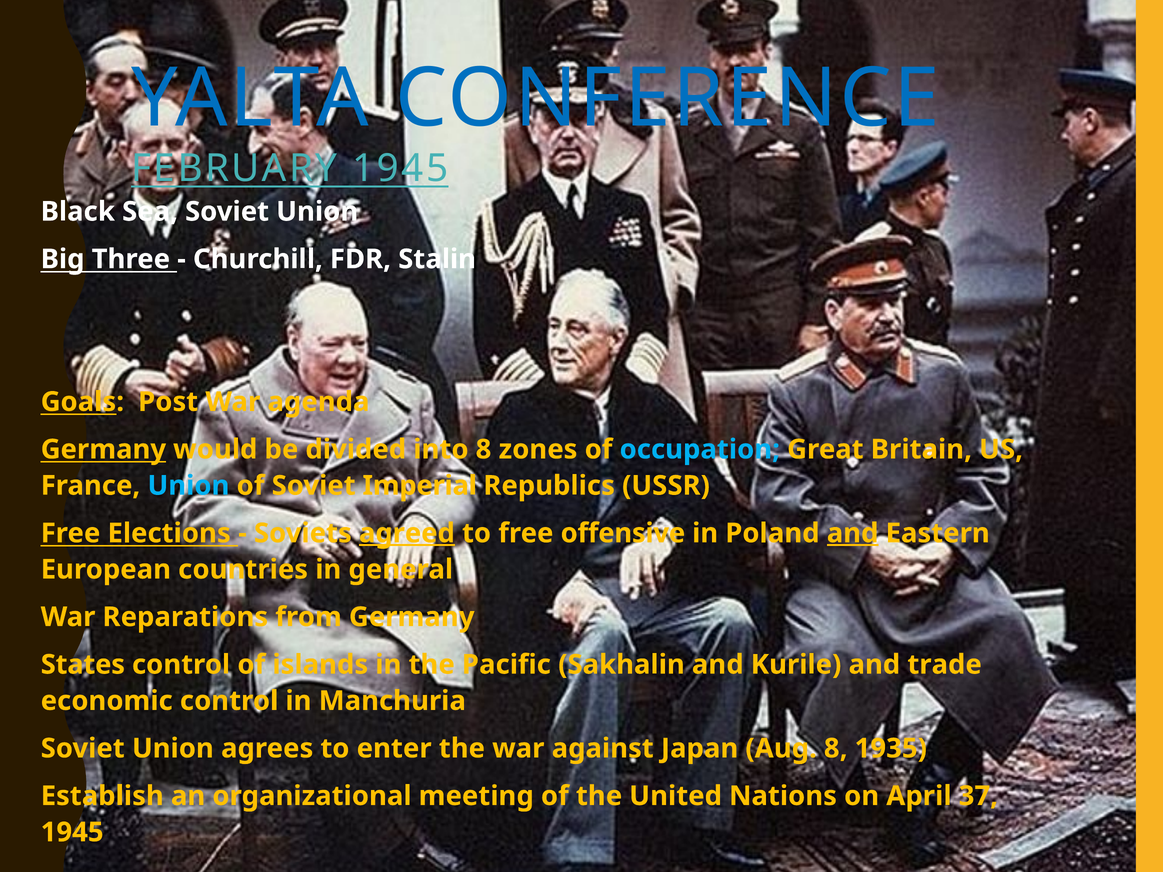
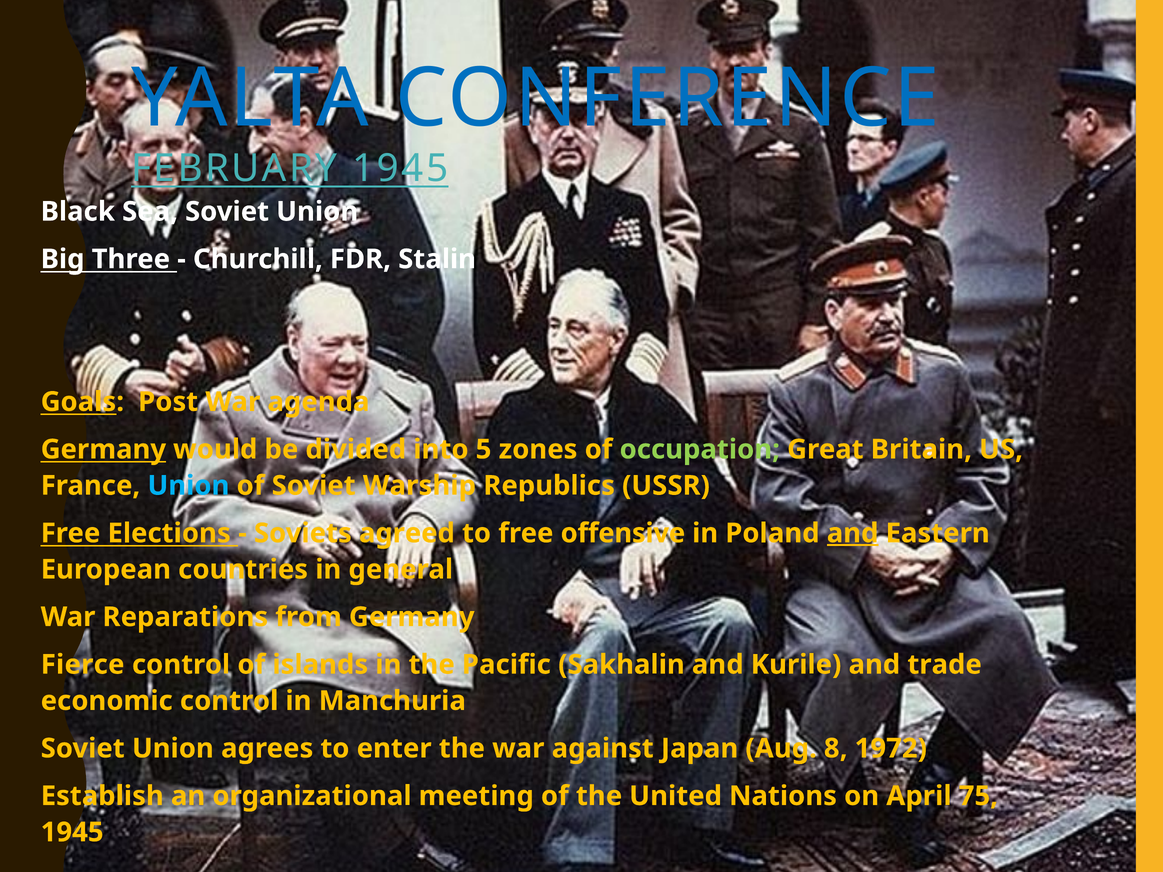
into 8: 8 -> 5
occupation colour: light blue -> light green
Imperial: Imperial -> Warship
agreed underline: present -> none
States: States -> Fierce
1935: 1935 -> 1972
37: 37 -> 75
